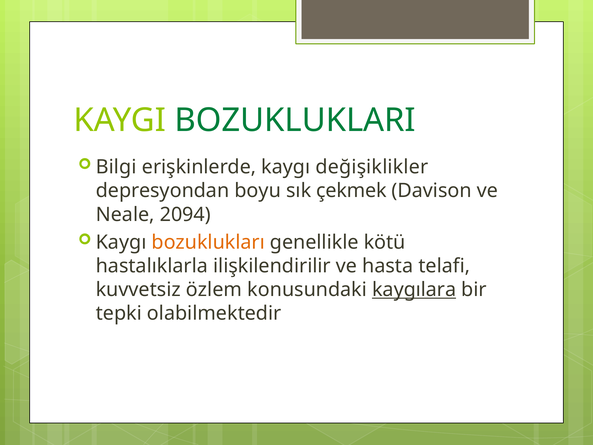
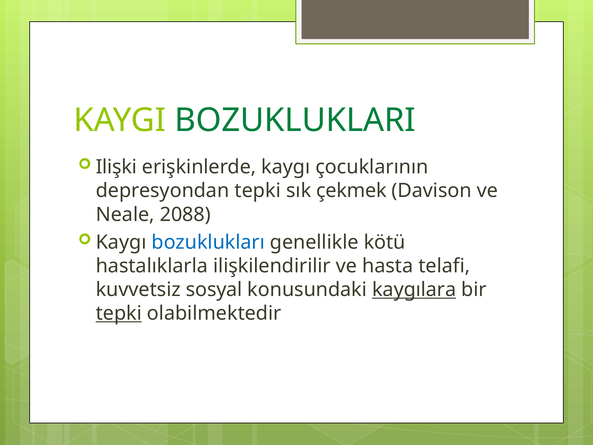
Bilgi: Bilgi -> Ilişki
değişiklikler: değişiklikler -> çocuklarının
depresyondan boyu: boyu -> tepki
2094: 2094 -> 2088
bozuklukları colour: orange -> blue
özlem: özlem -> sosyal
tepki at (119, 313) underline: none -> present
